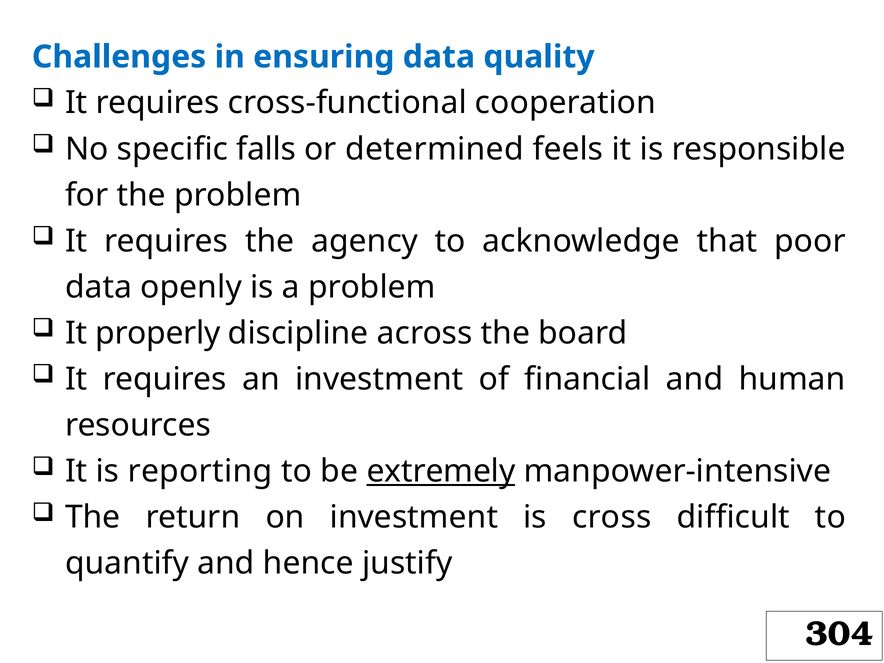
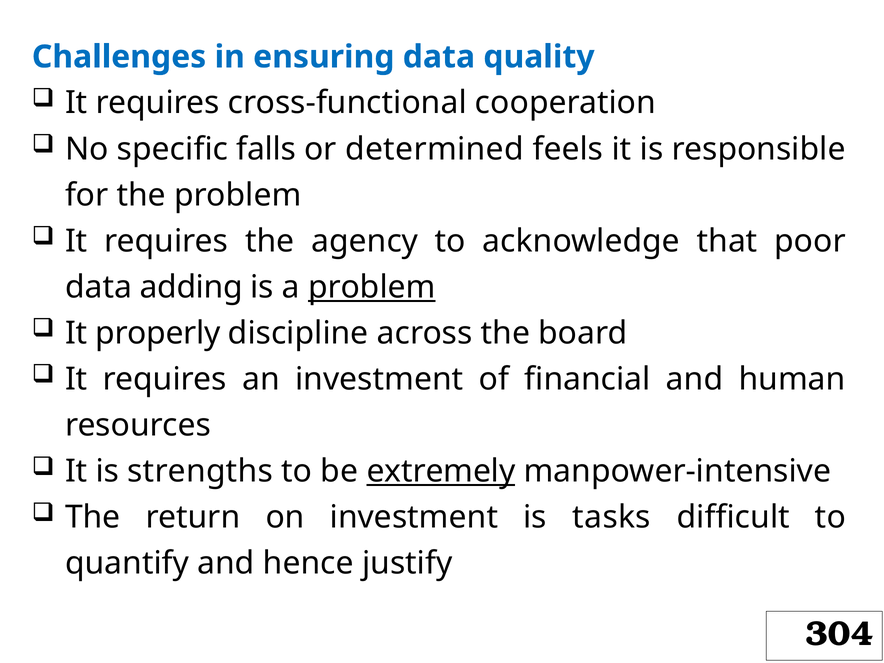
openly: openly -> adding
problem at (372, 287) underline: none -> present
reporting: reporting -> strengths
cross: cross -> tasks
